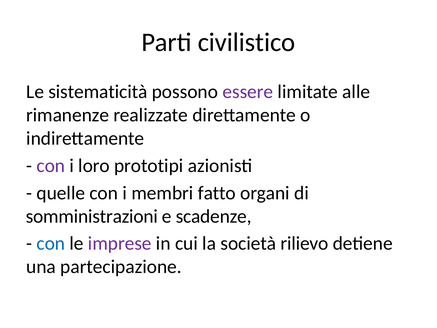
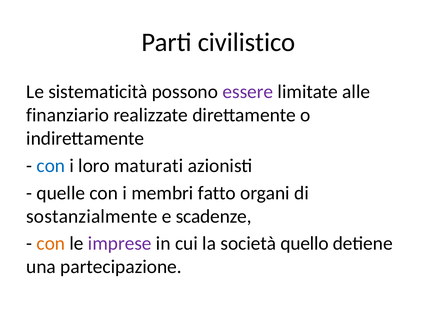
rimanenze: rimanenze -> finanziario
con at (51, 166) colour: purple -> blue
prototipi: prototipi -> maturati
somministrazioni: somministrazioni -> sostanzialmente
con at (51, 243) colour: blue -> orange
rilievo: rilievo -> quello
